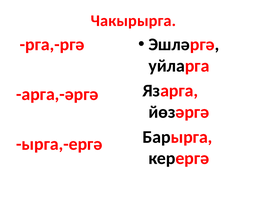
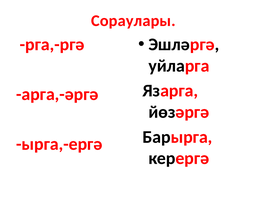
Чакырырга: Чакырырга -> Сораулары
